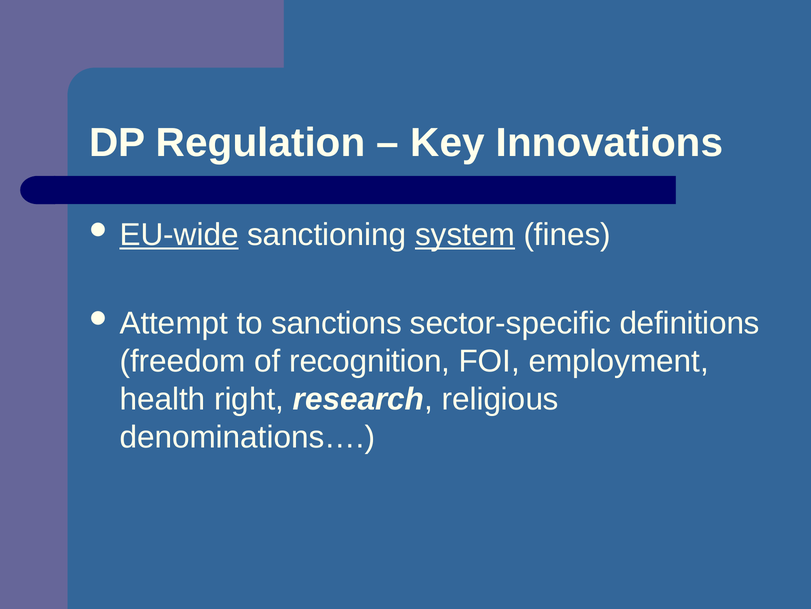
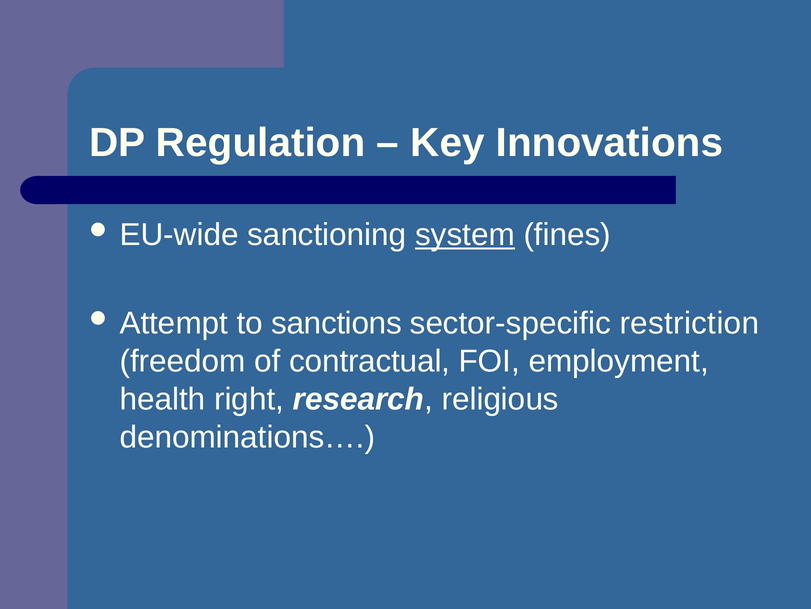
EU-wide underline: present -> none
definitions: definitions -> restriction
recognition: recognition -> contractual
